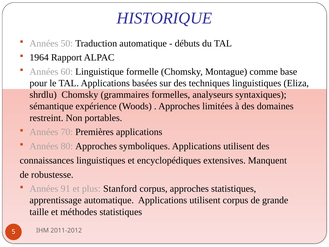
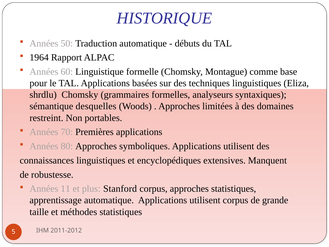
expérience: expérience -> desquelles
91: 91 -> 11
